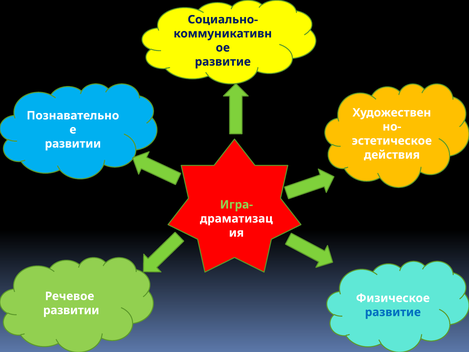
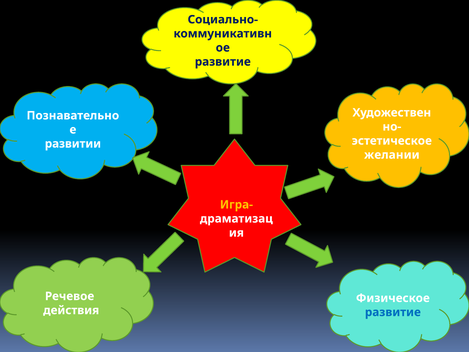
действия: действия -> желании
Игра- colour: light green -> yellow
развитии at (71, 310): развитии -> действия
